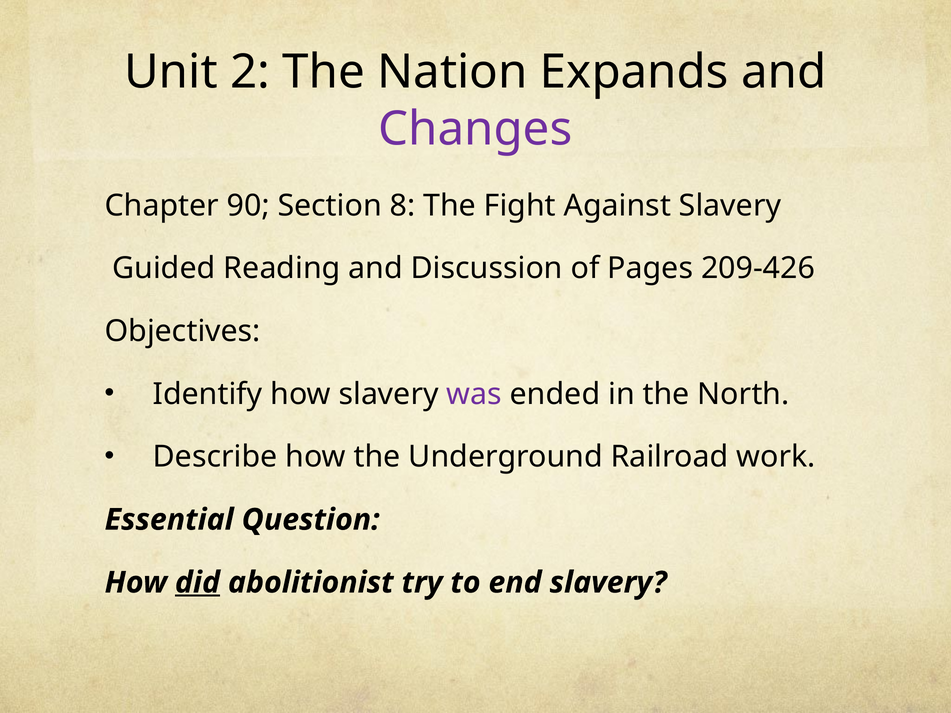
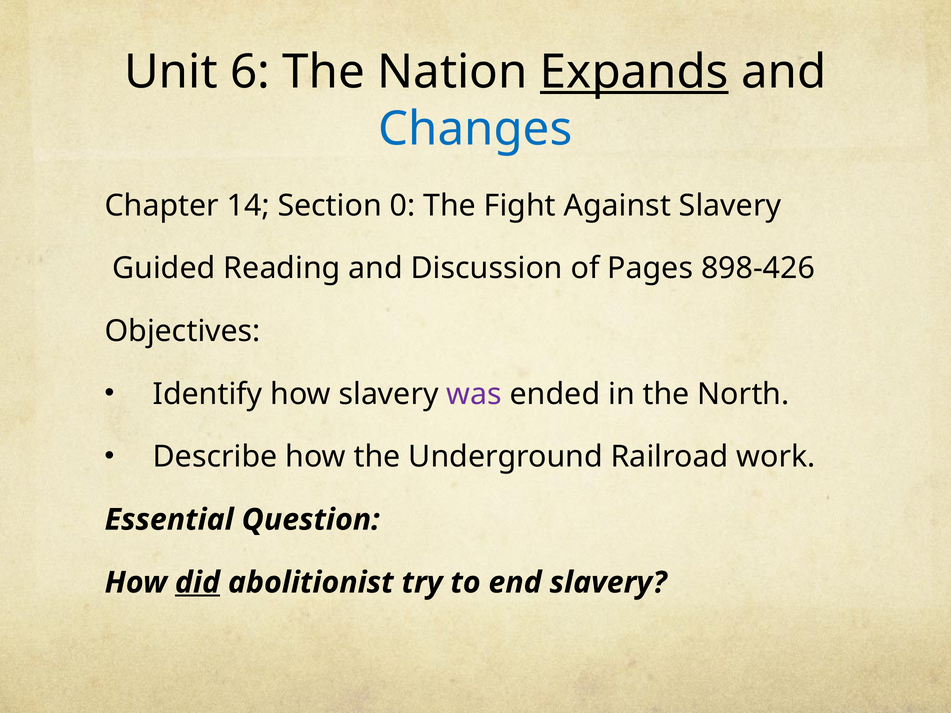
2: 2 -> 6
Expands underline: none -> present
Changes colour: purple -> blue
90: 90 -> 14
8: 8 -> 0
209-426: 209-426 -> 898-426
